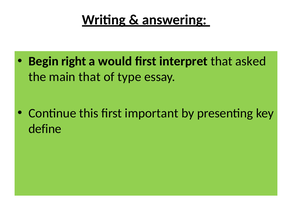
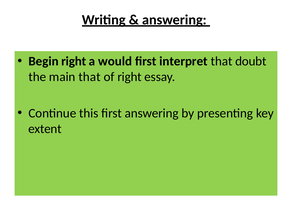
asked: asked -> doubt
of type: type -> right
first important: important -> answering
define: define -> extent
